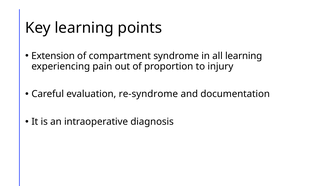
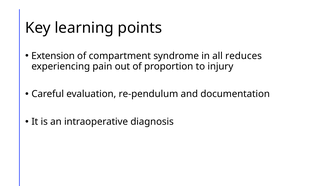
all learning: learning -> reduces
re-syndrome: re-syndrome -> re-pendulum
